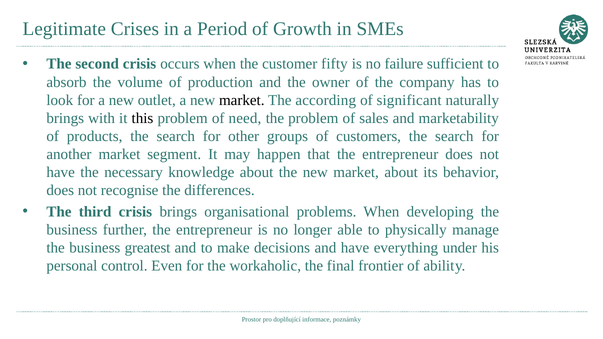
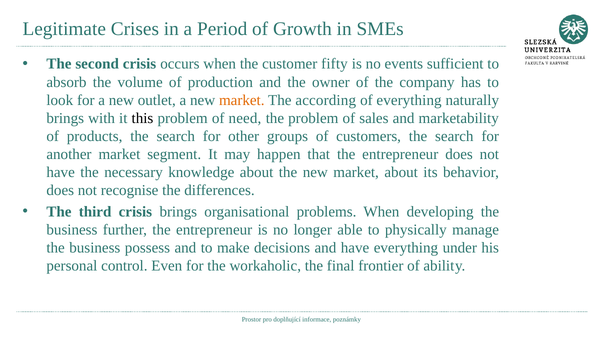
failure: failure -> events
market at (242, 100) colour: black -> orange
of significant: significant -> everything
greatest: greatest -> possess
